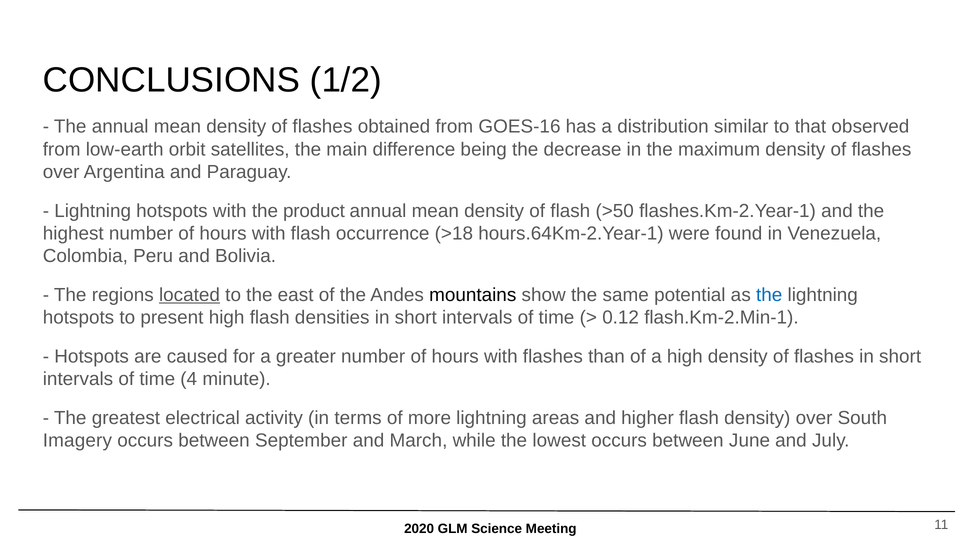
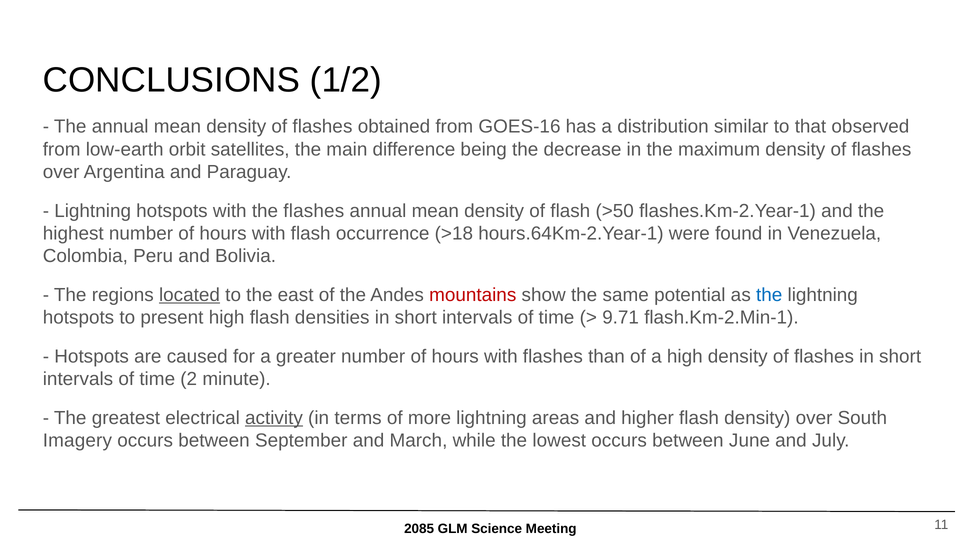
the product: product -> flashes
mountains colour: black -> red
0.12: 0.12 -> 9.71
4: 4 -> 2
activity underline: none -> present
2020: 2020 -> 2085
